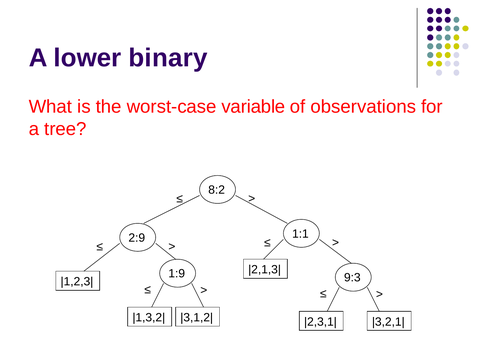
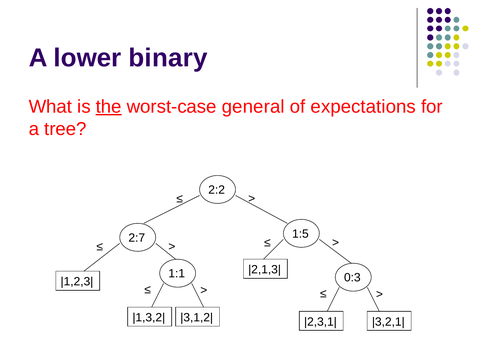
the underline: none -> present
variable: variable -> general
observations: observations -> expectations
8:2: 8:2 -> 2:2
1:1: 1:1 -> 1:5
2:9: 2:9 -> 2:7
1:9: 1:9 -> 1:1
9:3: 9:3 -> 0:3
